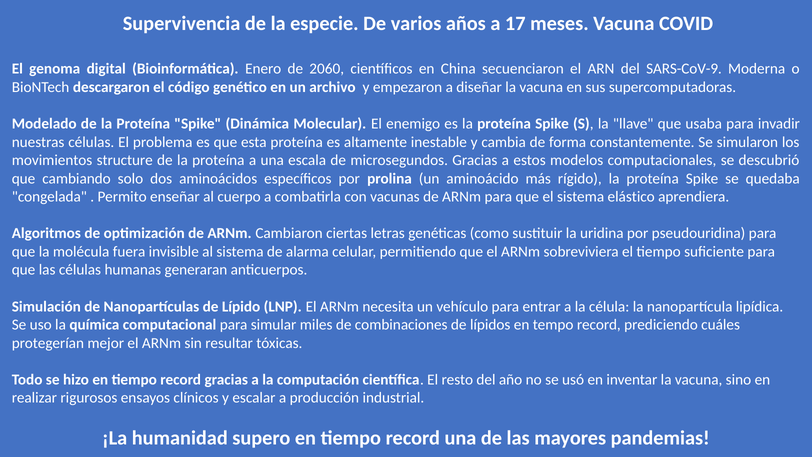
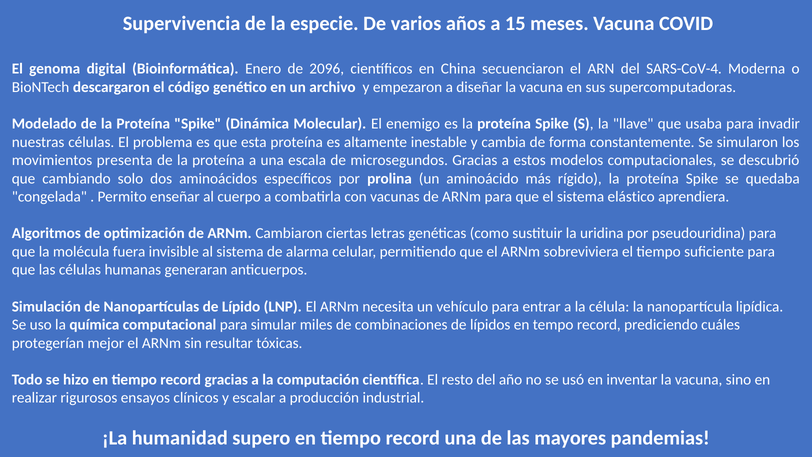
17: 17 -> 15
2060: 2060 -> 2096
SARS-CoV-9: SARS-CoV-9 -> SARS-CoV-4
structure: structure -> presenta
